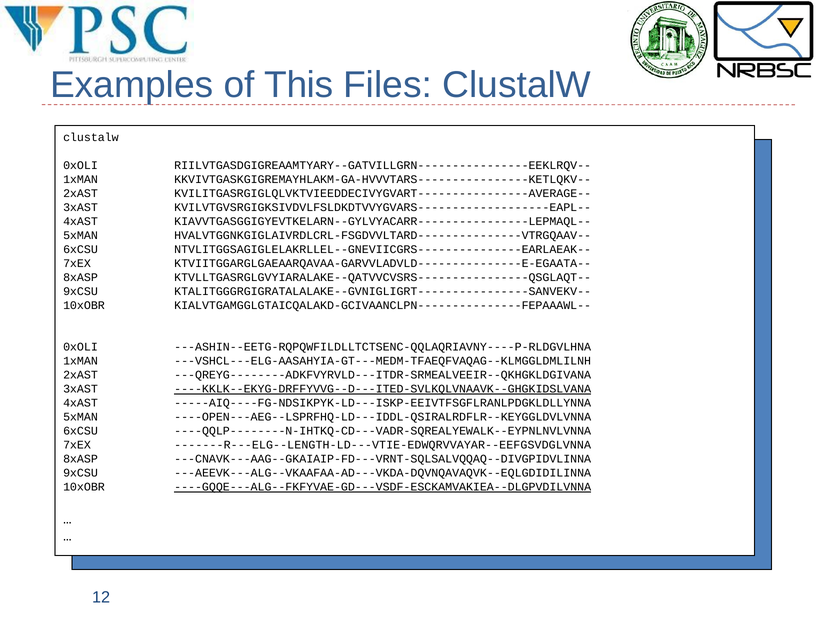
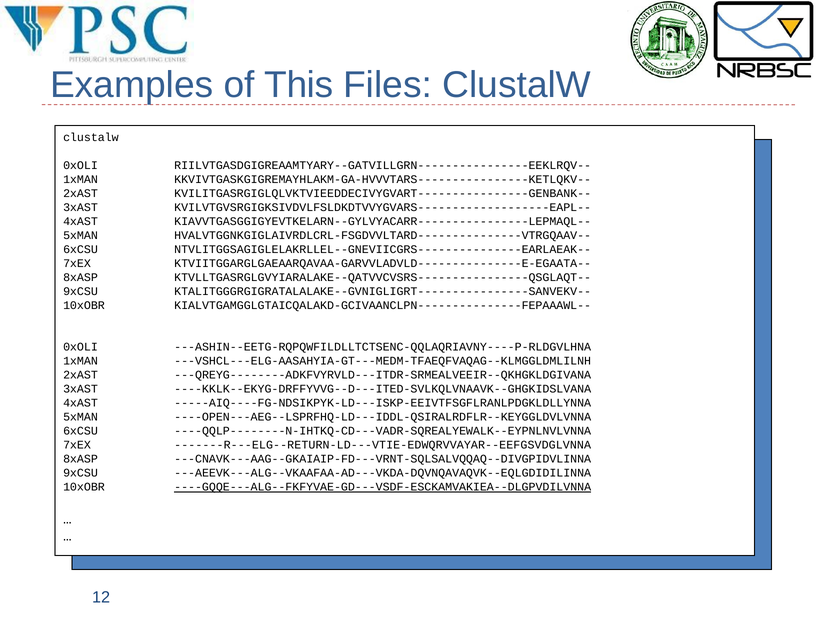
KVILITGASRGIGLQLVKTVIEEDDECIVYGVART----------------AVERAGE--: KVILITGASRGIGLQLVKTVIEEDDECIVYGVART----------------AVERAGE-- -> KVILITGASRGIGLQLVKTVIEEDDECIVYGVART----------------GENBANK--
----KKLK--EKYG-DRFFYVVG--D---ITED-SVLKQLVNAAVK--GHGKIDSLVANA underline: present -> none
-------R---ELG--LENGTH-LD---VTIE-EDWQRVVAYAR--EEFGSVDGLVNNA: -------R---ELG--LENGTH-LD---VTIE-EDWQRVVAYAR--EEFGSVDGLVNNA -> -------R---ELG--RETURN-LD---VTIE-EDWQRVVAYAR--EEFGSVDGLVNNA
